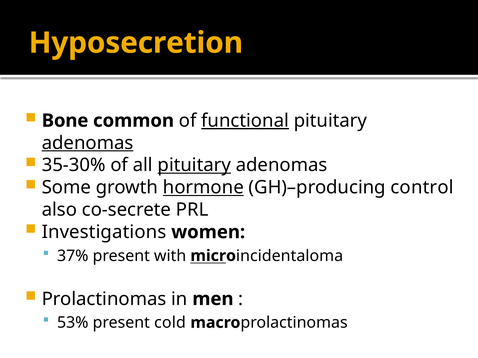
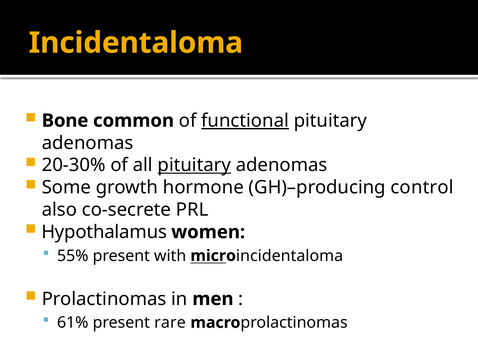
Hyposecretion at (136, 43): Hyposecretion -> Incidentaloma
adenomas at (88, 143) underline: present -> none
35-30%: 35-30% -> 20-30%
hormone underline: present -> none
Investigations: Investigations -> Hypothalamus
37%: 37% -> 55%
53%: 53% -> 61%
cold: cold -> rare
